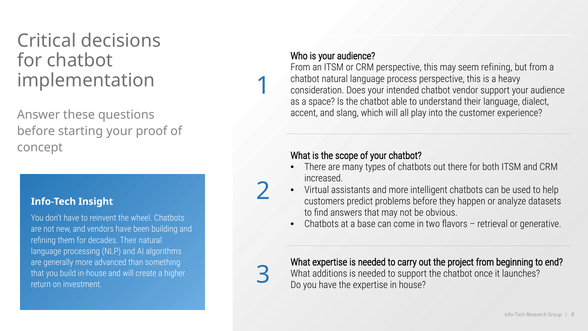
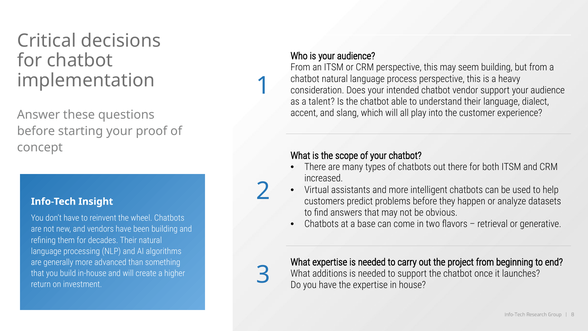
seem refining: refining -> building
space: space -> talent
